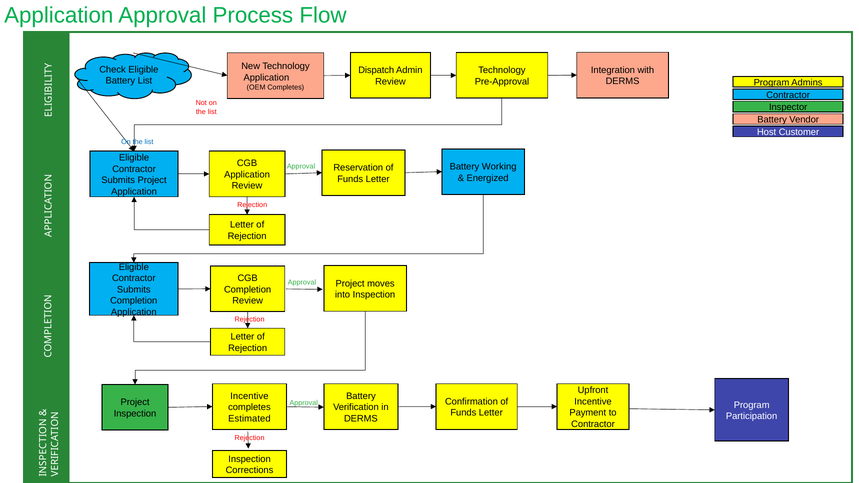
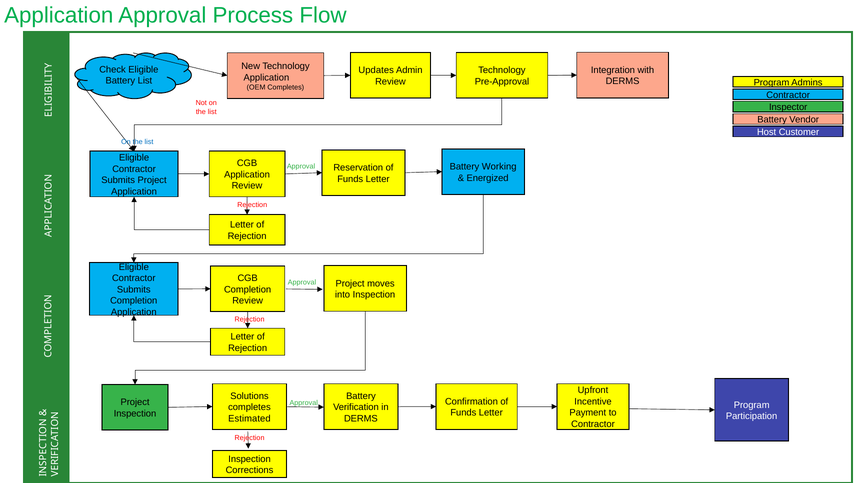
Dispatch: Dispatch -> Updates
Incentive at (249, 396): Incentive -> Solutions
